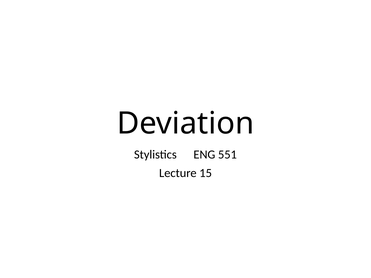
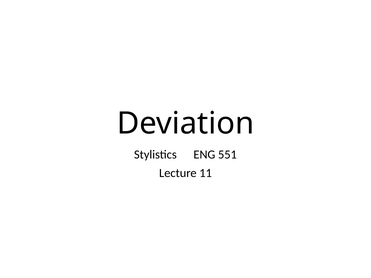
15: 15 -> 11
